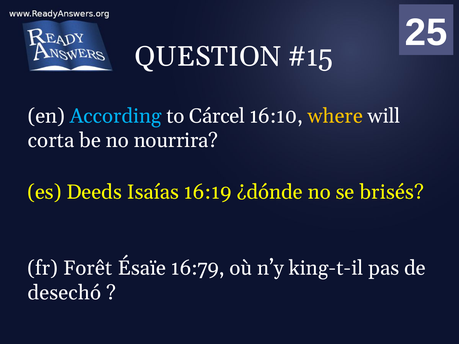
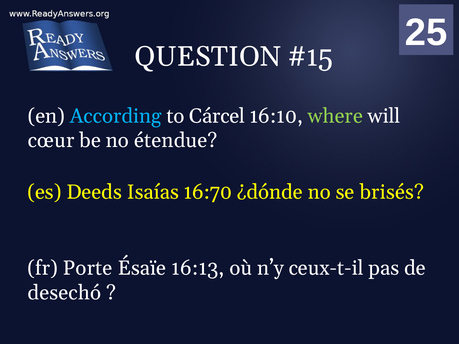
where colour: yellow -> light green
corta: corta -> cœur
nourrira: nourrira -> étendue
16:19: 16:19 -> 16:70
Forêt: Forêt -> Porte
16:79: 16:79 -> 16:13
king-t-il: king-t-il -> ceux-t-il
